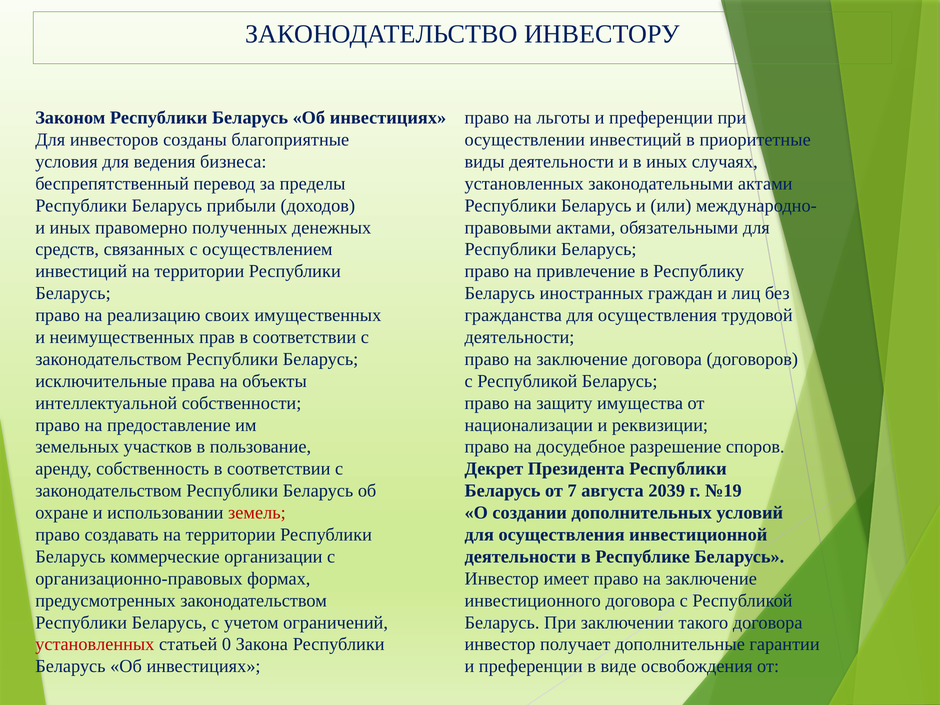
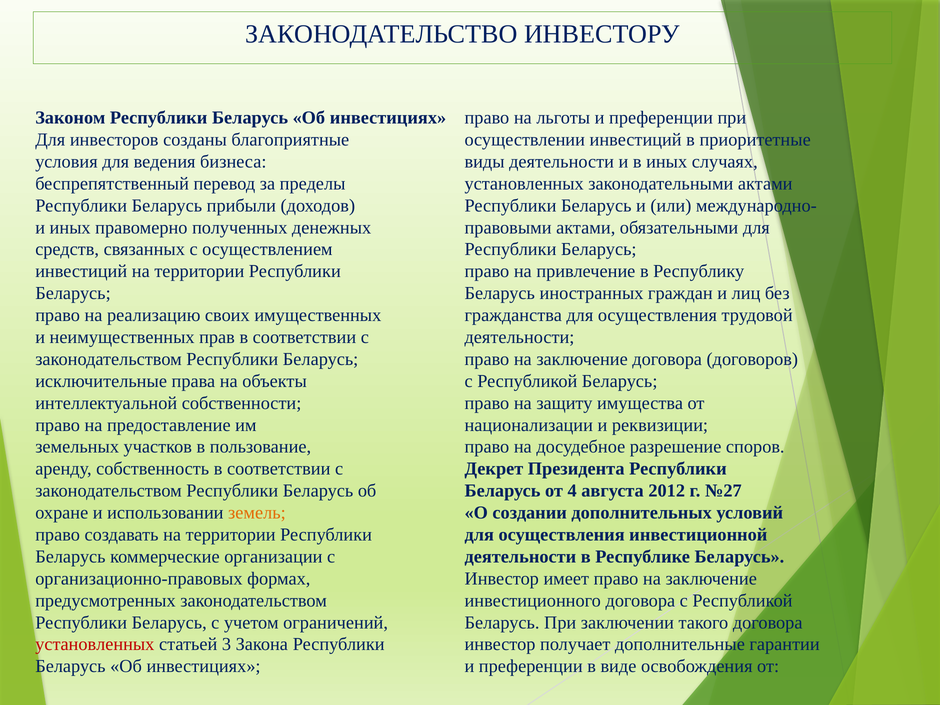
7: 7 -> 4
2039: 2039 -> 2012
№19: №19 -> №27
земель colour: red -> orange
0: 0 -> 3
